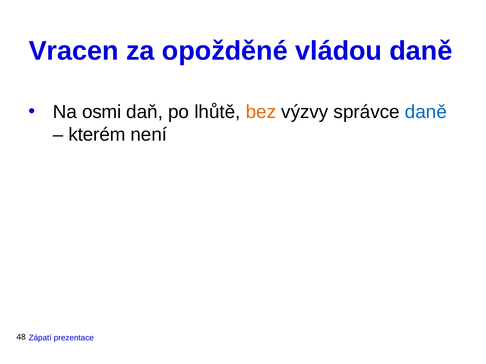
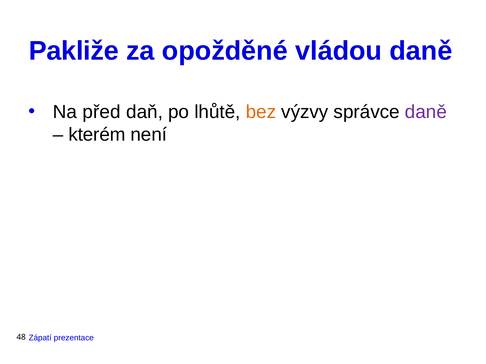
Vracen: Vracen -> Pakliže
osmi: osmi -> před
daně at (426, 112) colour: blue -> purple
